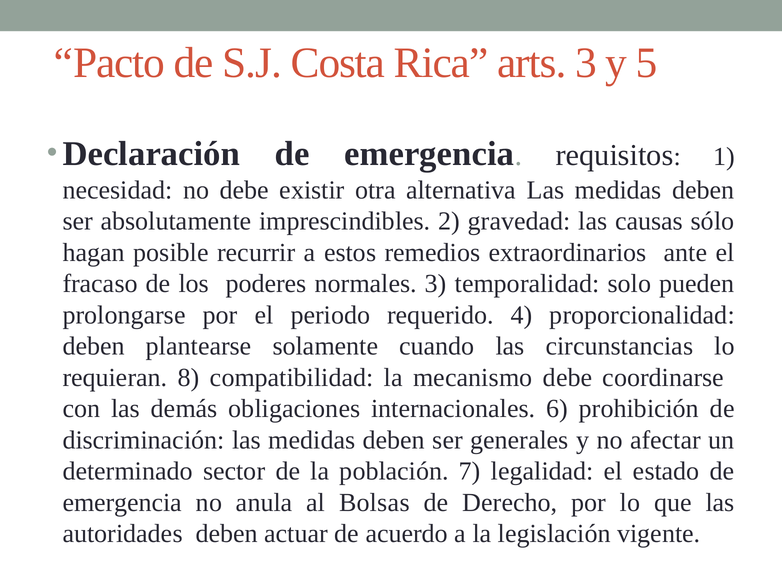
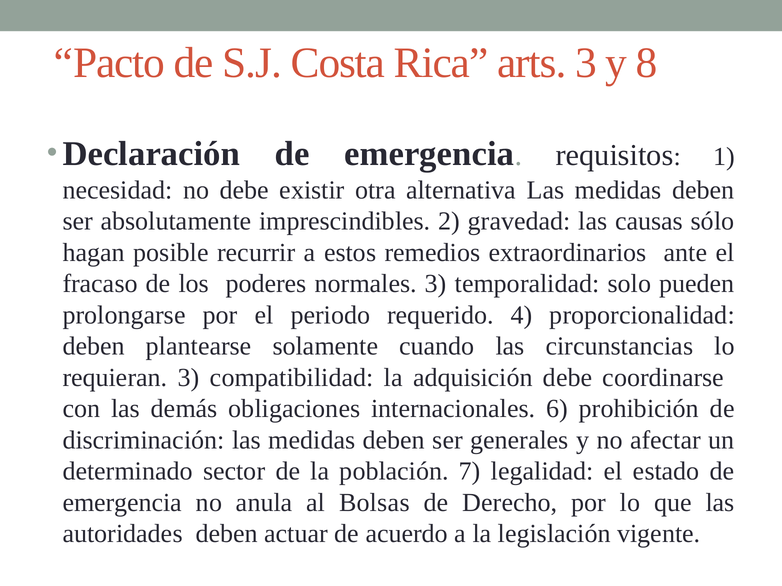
5: 5 -> 8
requieran 8: 8 -> 3
mecanismo: mecanismo -> adquisición
